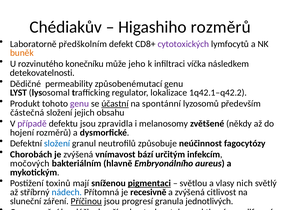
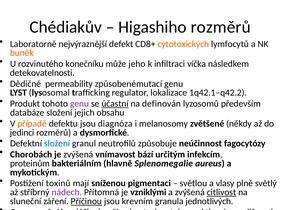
předškolním: předškolním -> nejvýraznější
cytotoxických colour: purple -> orange
spontánní: spontánní -> definován
částečná: částečná -> databáze
případě colour: purple -> orange
zpravidla: zpravidla -> diagnóza
hojení: hojení -> jedinci
močových: močových -> proteinům
Embryonálního: Embryonálního -> Splenomegalie
pigmentaci underline: present -> none
nich: nich -> plně
nádech colour: blue -> purple
recesivně: recesivně -> vzniklými
citlivost underline: none -> present
progresí: progresí -> krevním
